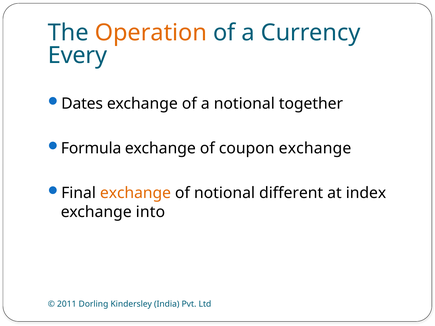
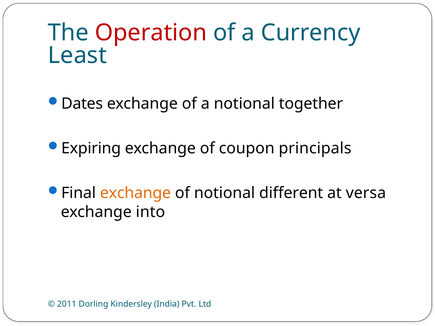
Operation colour: orange -> red
Every: Every -> Least
Formula: Formula -> Expiring
coupon exchange: exchange -> principals
index: index -> versa
